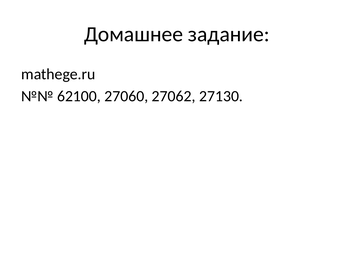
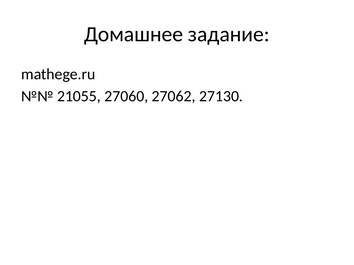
62100: 62100 -> 21055
